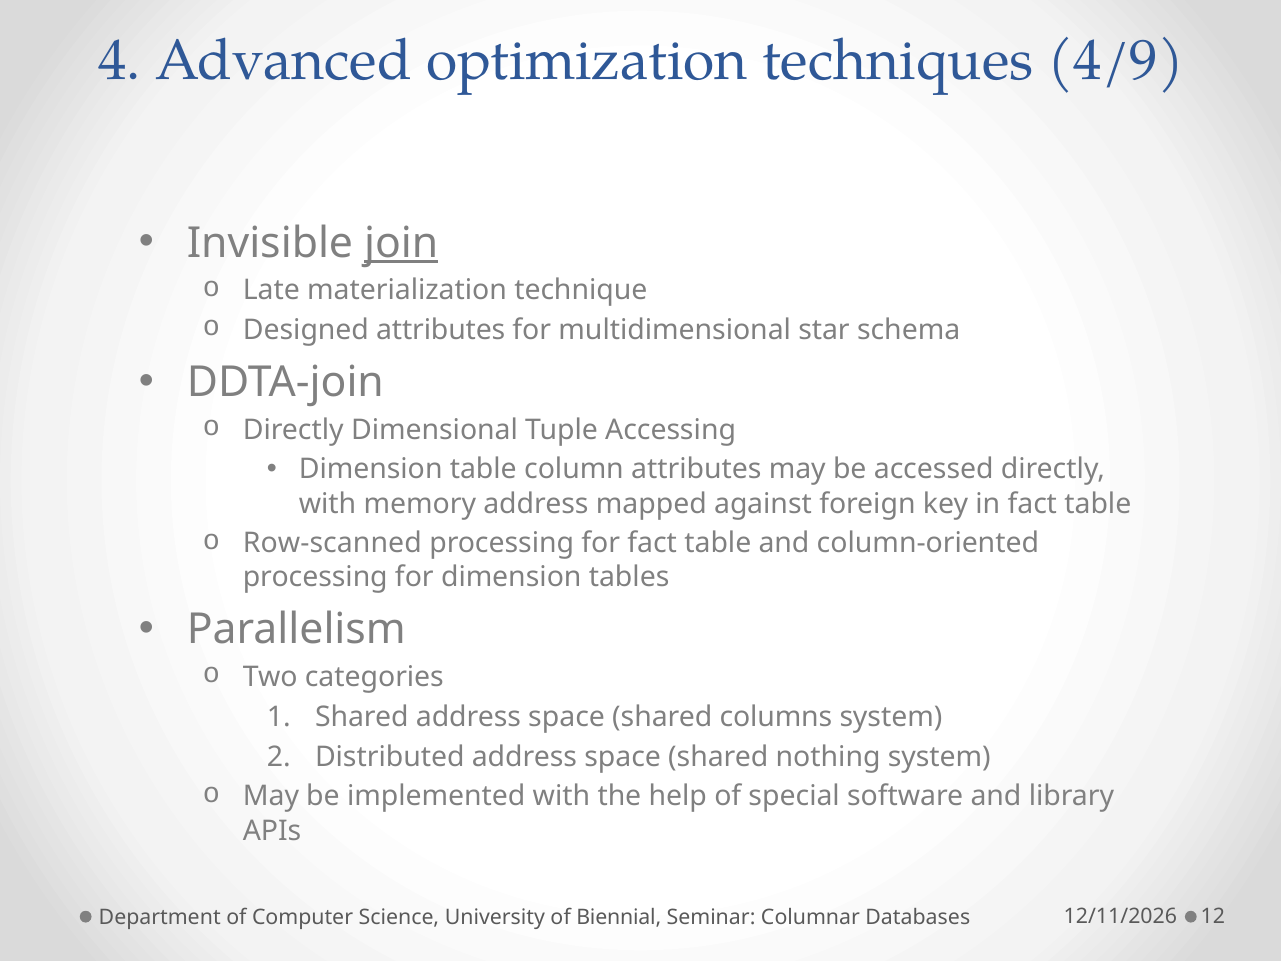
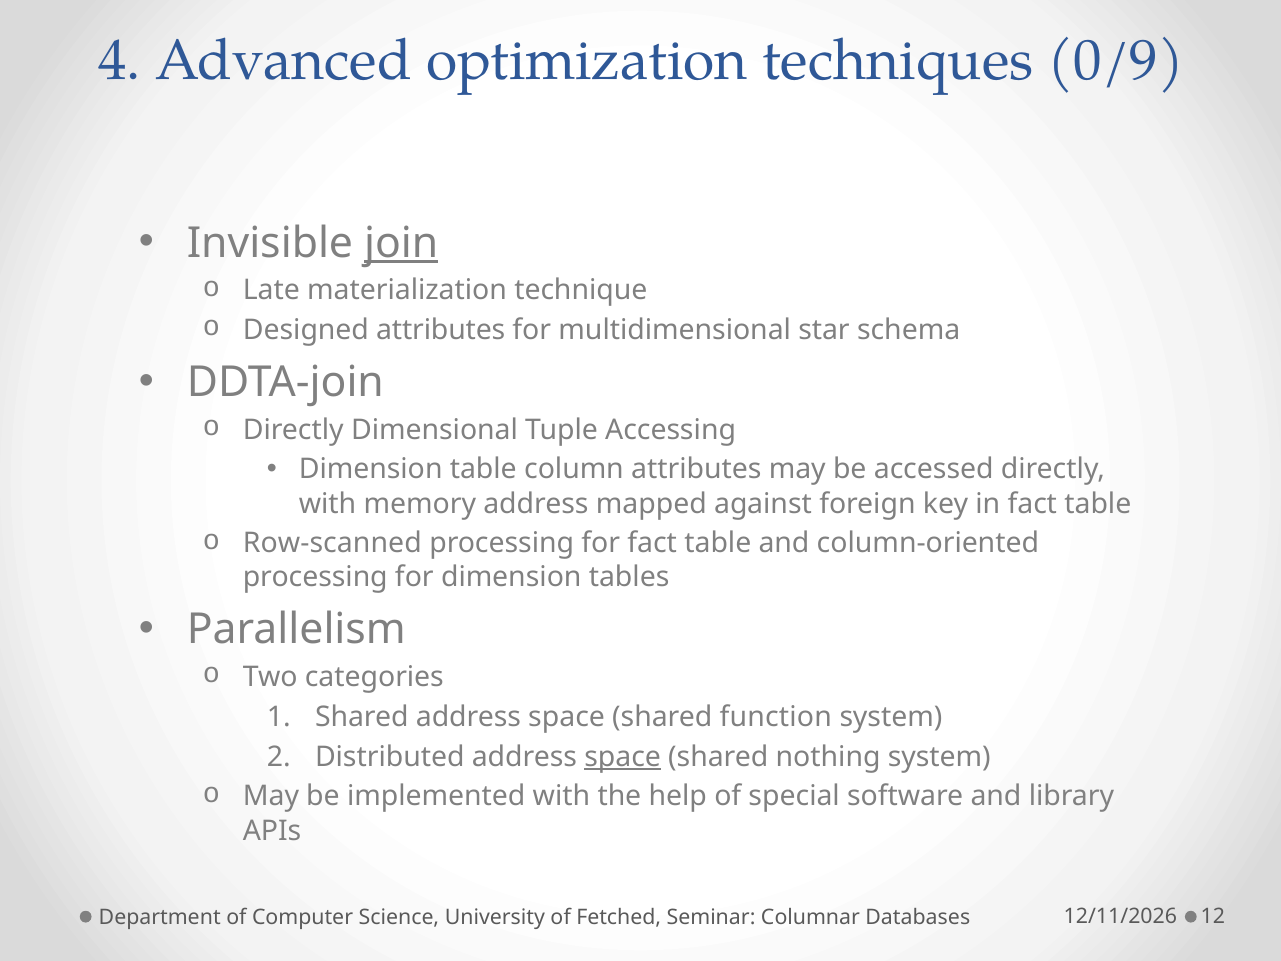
4/9: 4/9 -> 0/9
columns: columns -> function
space at (623, 757) underline: none -> present
Biennial: Biennial -> Fetched
